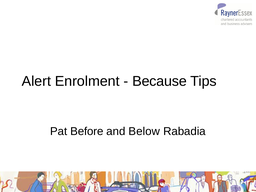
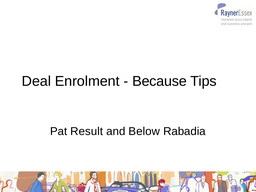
Alert: Alert -> Deal
Before: Before -> Result
